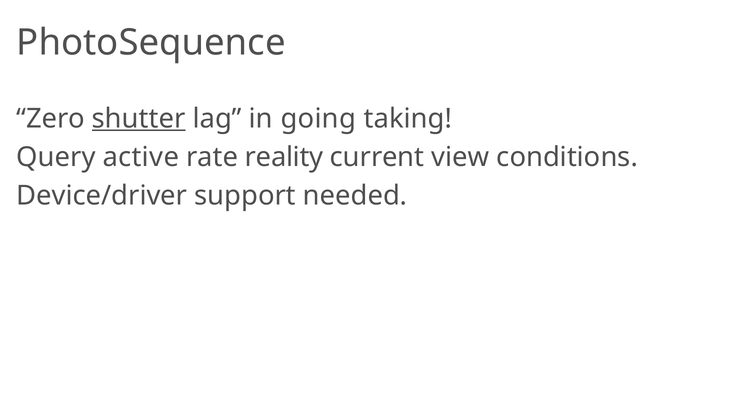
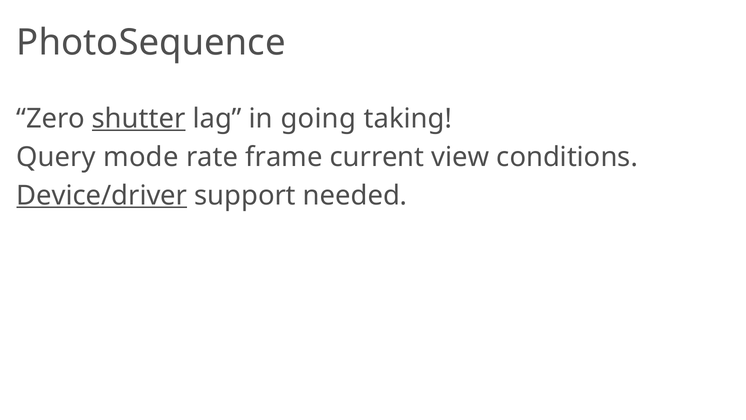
active: active -> mode
reality: reality -> frame
Device/driver underline: none -> present
